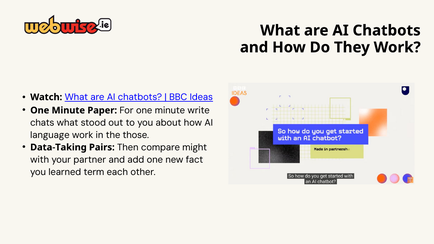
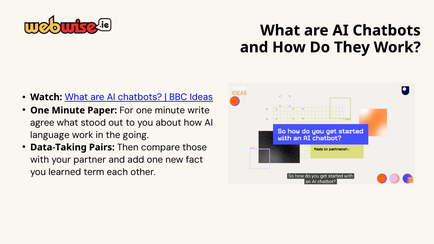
chats: chats -> agree
those: those -> going
might: might -> those
